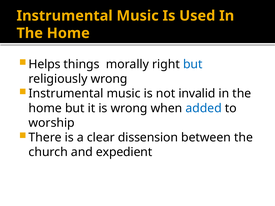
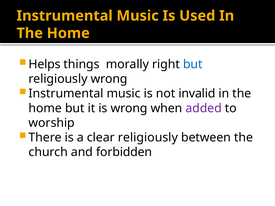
added colour: blue -> purple
clear dissension: dissension -> religiously
expedient: expedient -> forbidden
